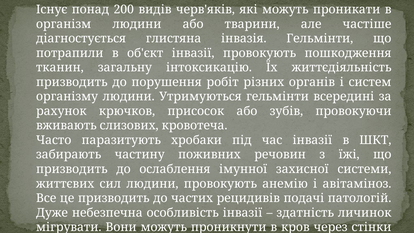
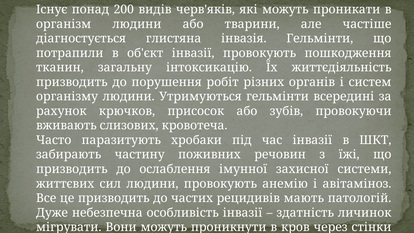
подачі: подачі -> мають
